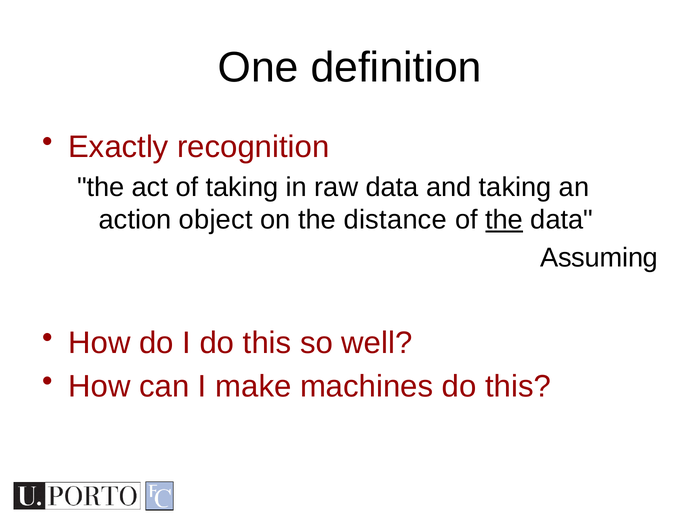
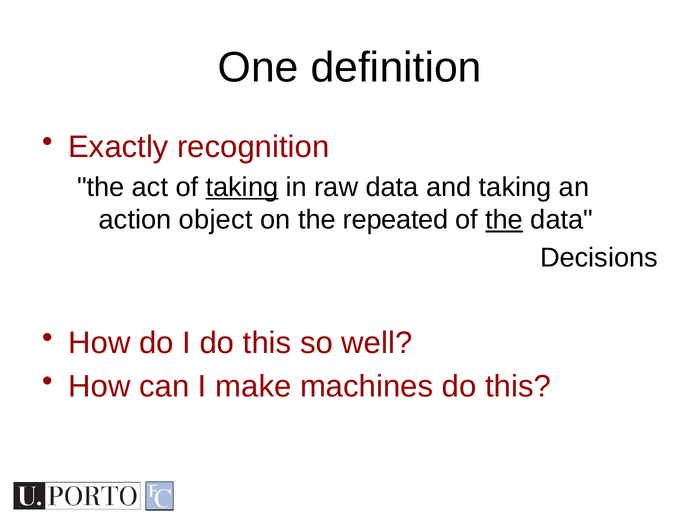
taking at (242, 187) underline: none -> present
distance: distance -> repeated
Assuming: Assuming -> Decisions
